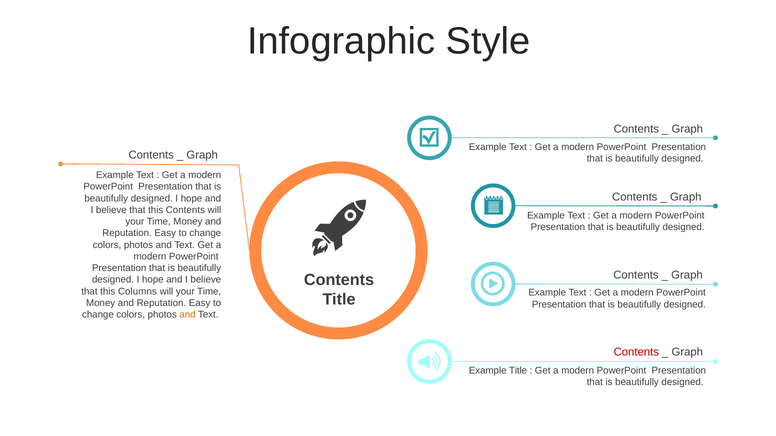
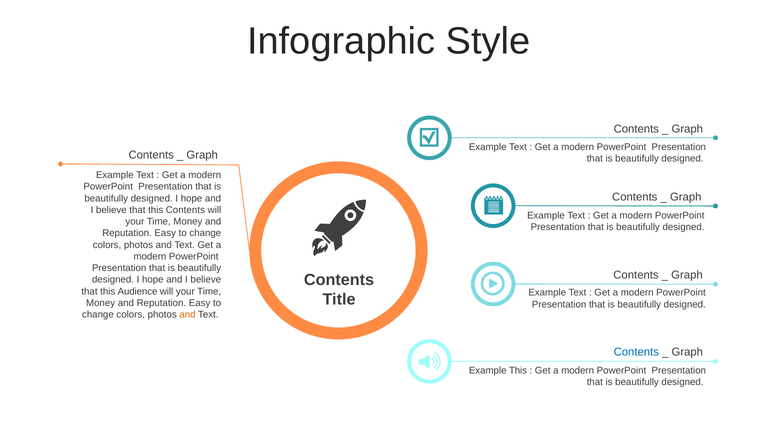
Columns: Columns -> Audience
Contents at (636, 353) colour: red -> blue
Example Title: Title -> This
